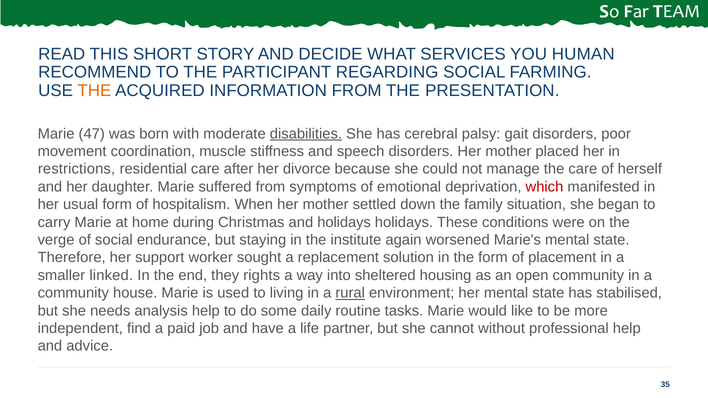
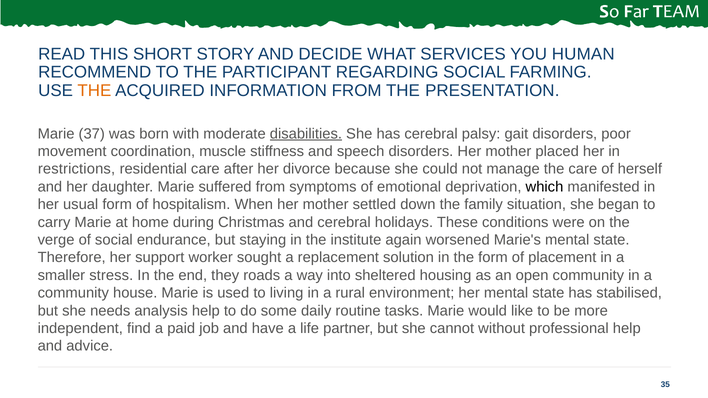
47: 47 -> 37
which colour: red -> black
and holidays: holidays -> cerebral
linked: linked -> stress
rights: rights -> roads
rural underline: present -> none
